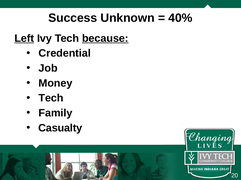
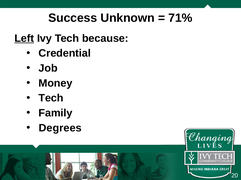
40%: 40% -> 71%
because underline: present -> none
Casualty: Casualty -> Degrees
